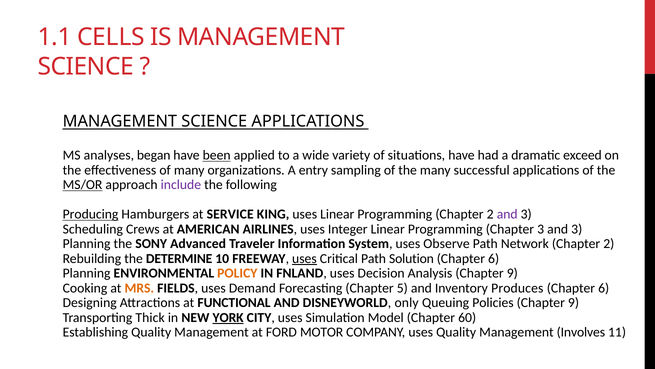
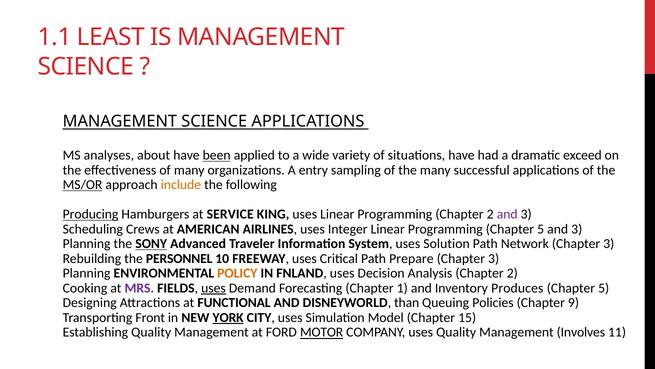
CELLS: CELLS -> LEAST
began: began -> about
include colour: purple -> orange
Programming Chapter 3: 3 -> 5
SONY underline: none -> present
Observe: Observe -> Solution
Network Chapter 2: 2 -> 3
DETERMINE: DETERMINE -> PERSONNEL
uses at (304, 258) underline: present -> none
Solution: Solution -> Prepare
6 at (494, 258): 6 -> 3
Analysis Chapter 9: 9 -> 2
MRS colour: orange -> purple
uses at (213, 288) underline: none -> present
5: 5 -> 1
6 at (604, 288): 6 -> 5
only: only -> than
Thick: Thick -> Front
60: 60 -> 15
MOTOR underline: none -> present
